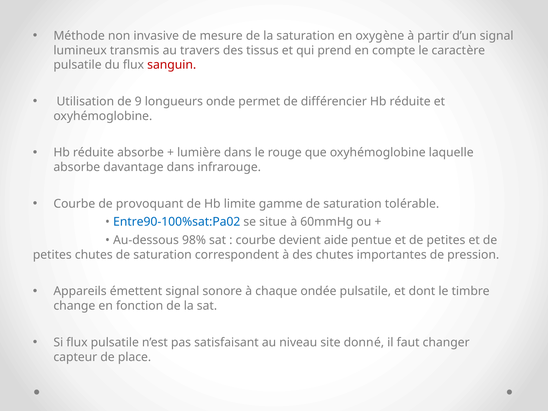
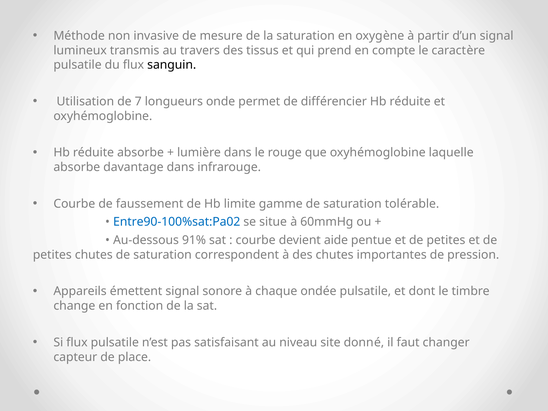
sanguin colour: red -> black
9: 9 -> 7
provoquant: provoquant -> faussement
98%: 98% -> 91%
